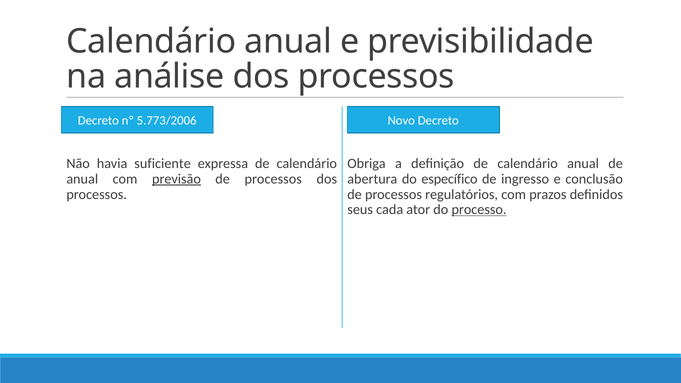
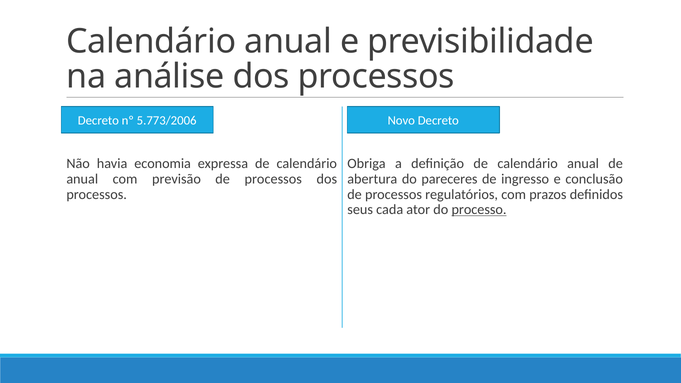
suficiente: suficiente -> economia
previsão underline: present -> none
específico: específico -> pareceres
